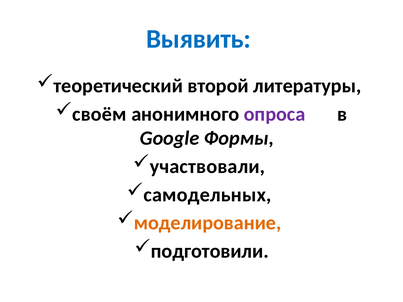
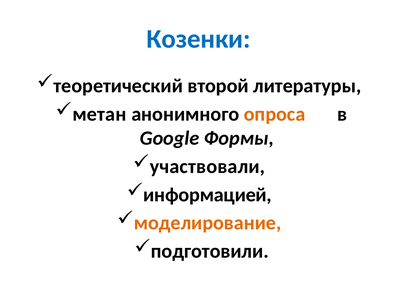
Выявить: Выявить -> Козенки
своём: своём -> метан
опроса colour: purple -> orange
самодельных: самодельных -> информацией
